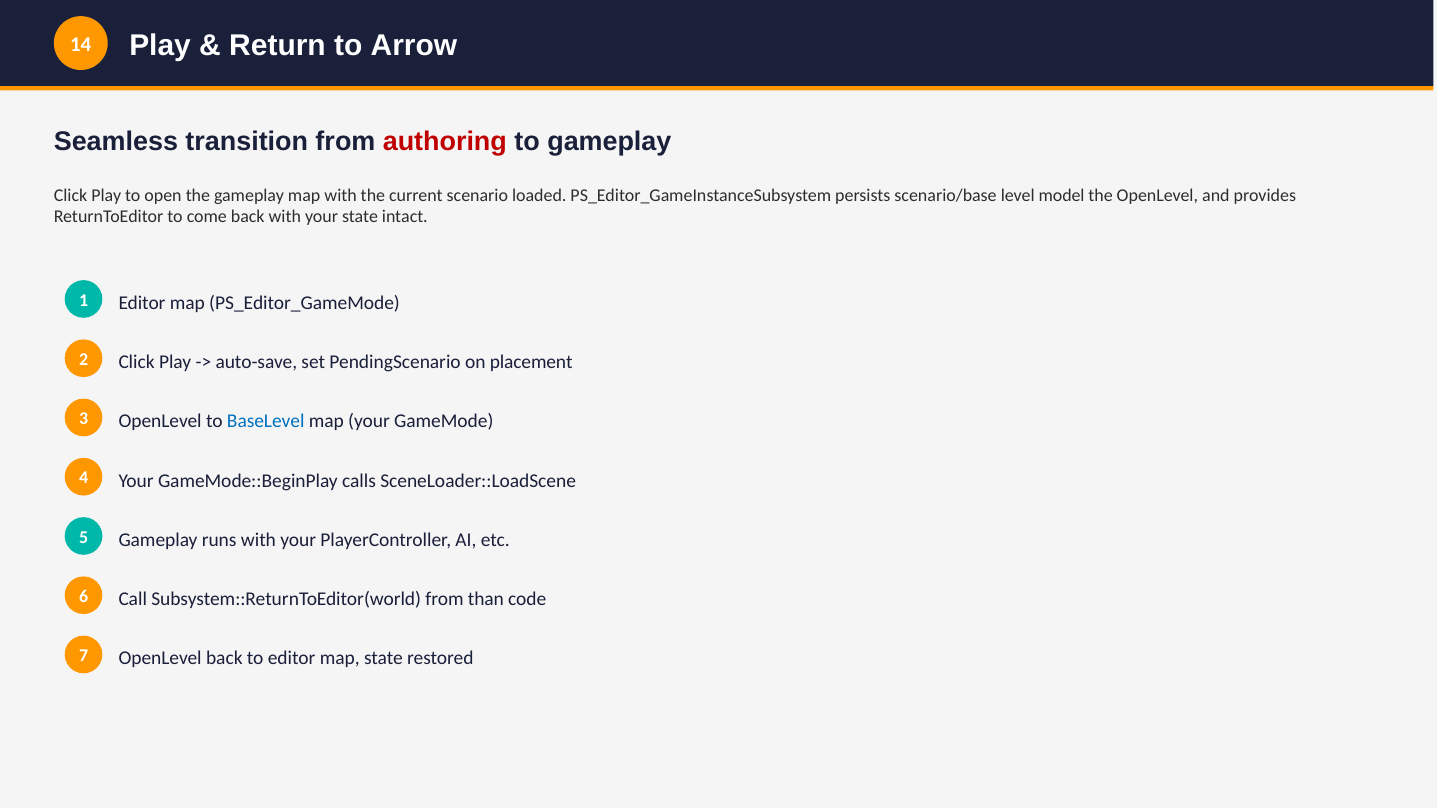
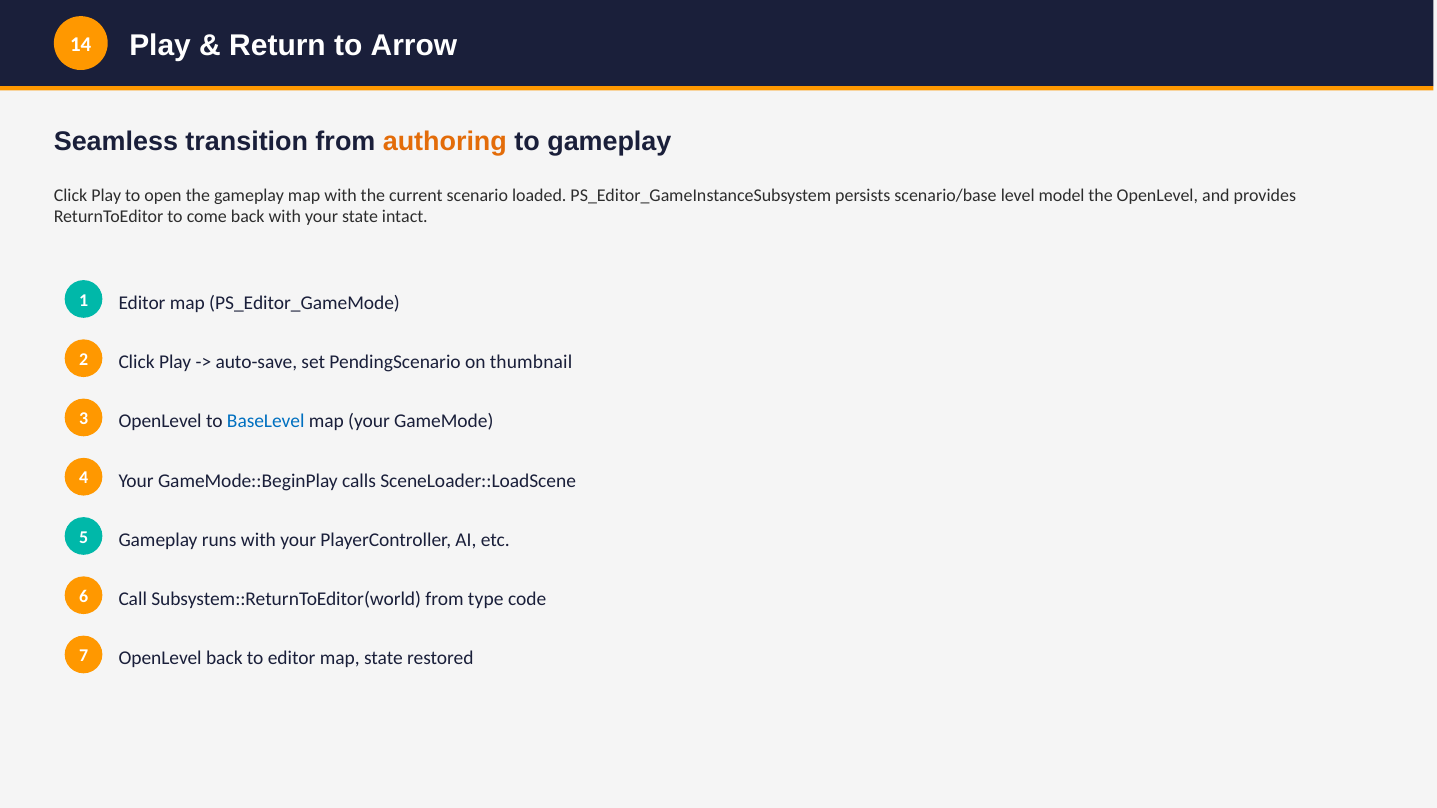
authoring colour: red -> orange
placement: placement -> thumbnail
than: than -> type
